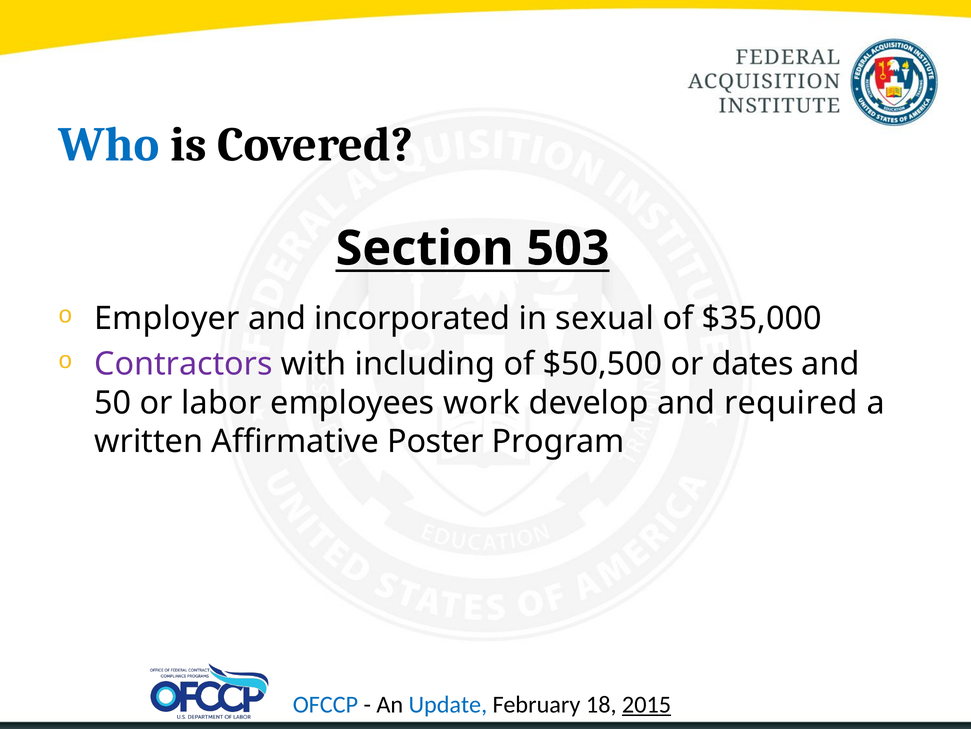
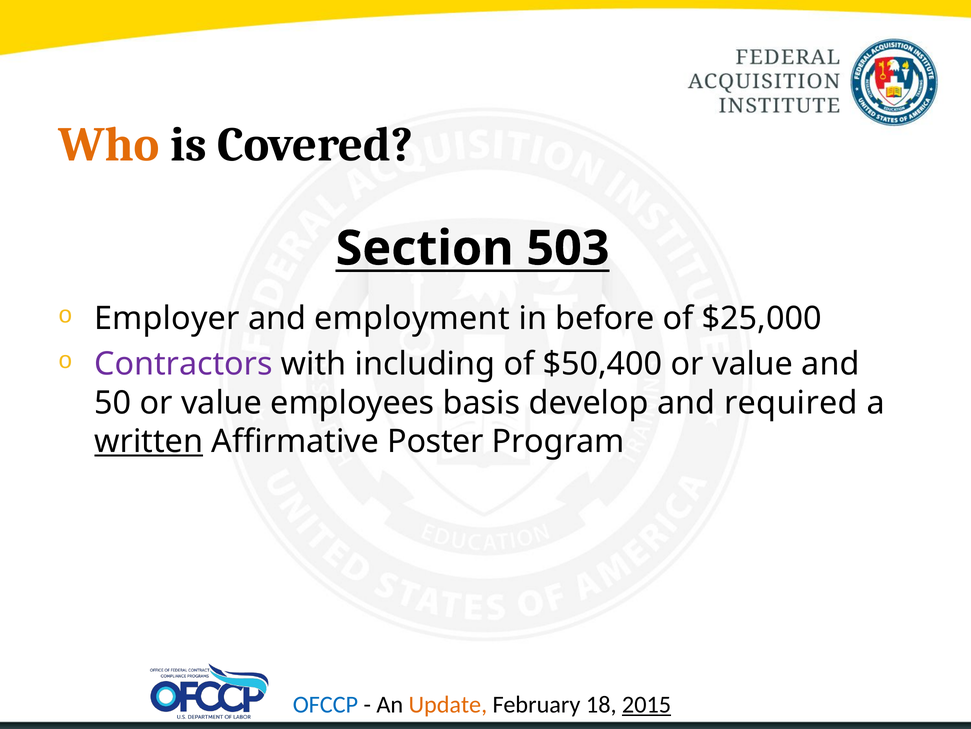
Who colour: blue -> orange
incorporated: incorporated -> employment
sexual: sexual -> before
$35,000: $35,000 -> $25,000
$50,500: $50,500 -> $50,400
dates at (753, 364): dates -> value
50 or labor: labor -> value
work: work -> basis
written underline: none -> present
Update colour: blue -> orange
